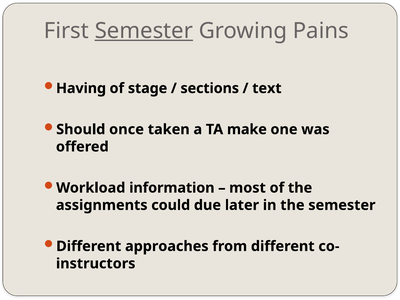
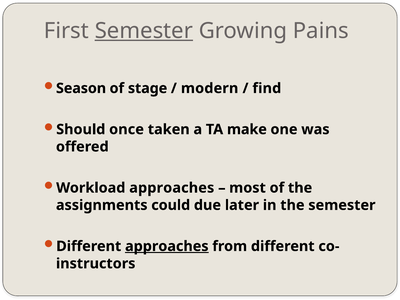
Having: Having -> Season
sections: sections -> modern
text: text -> find
Workload information: information -> approaches
approaches at (167, 246) underline: none -> present
